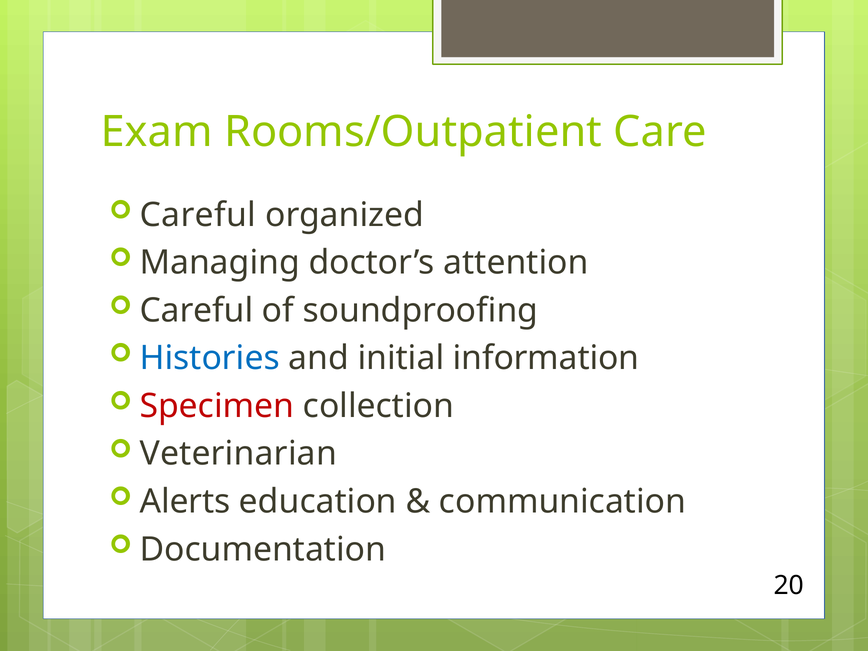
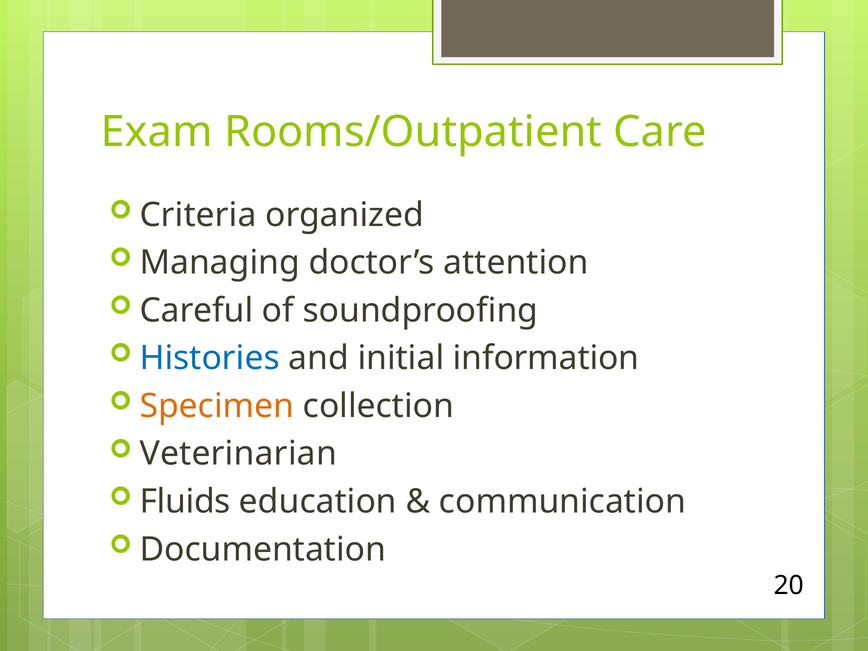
Careful at (198, 215): Careful -> Criteria
Specimen colour: red -> orange
Alerts: Alerts -> Fluids
